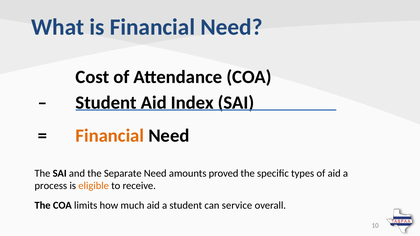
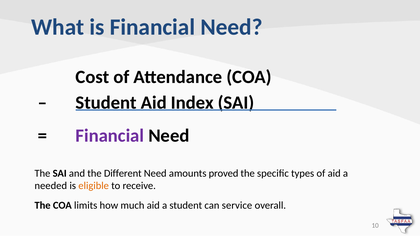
Financial at (110, 136) colour: orange -> purple
Separate: Separate -> Different
process: process -> needed
